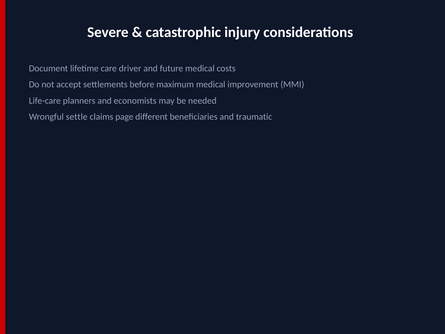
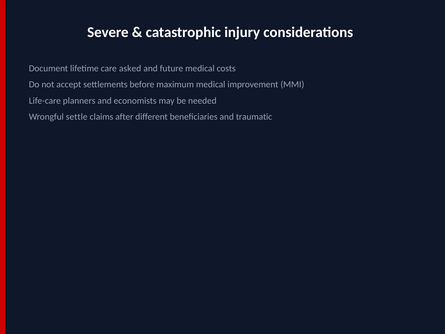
driver: driver -> asked
page: page -> after
